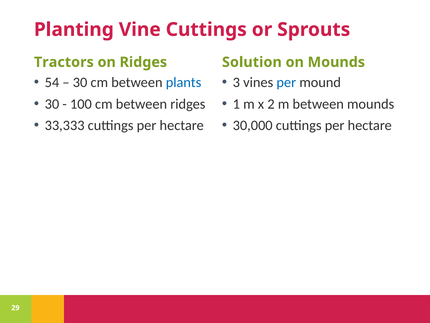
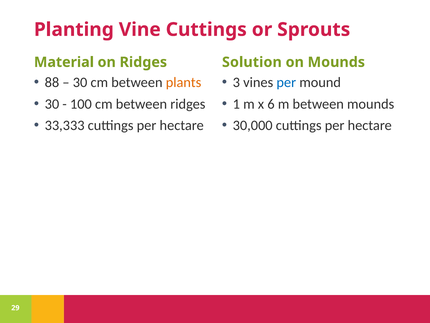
Tractors: Tractors -> Material
54: 54 -> 88
plants colour: blue -> orange
2: 2 -> 6
